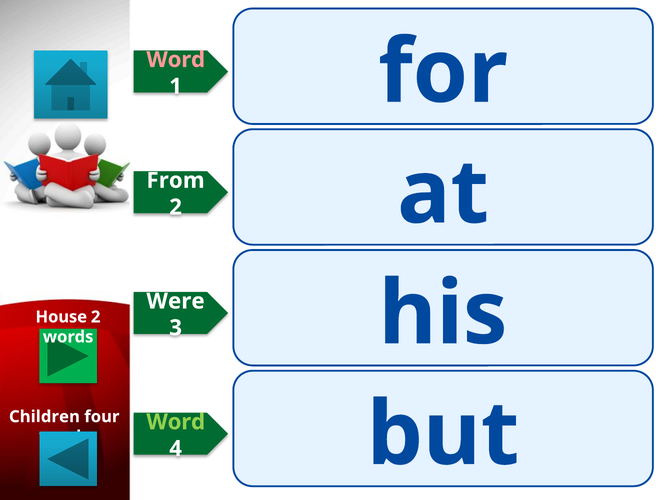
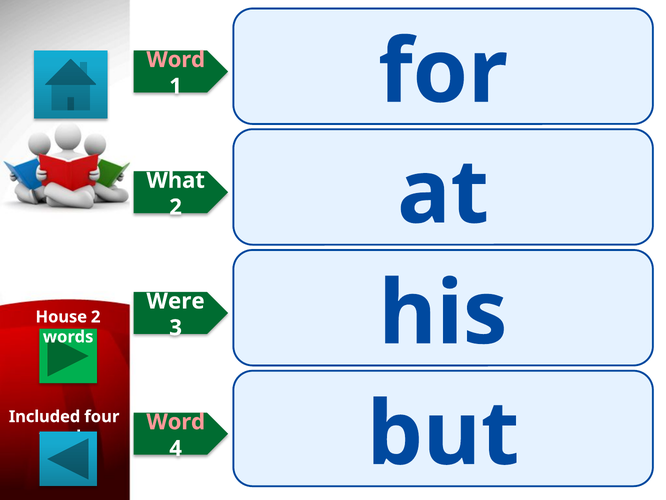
From: From -> What
Children: Children -> Included
Word at (176, 422) colour: light green -> pink
